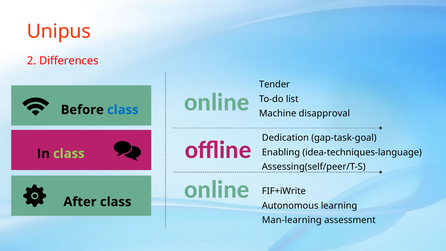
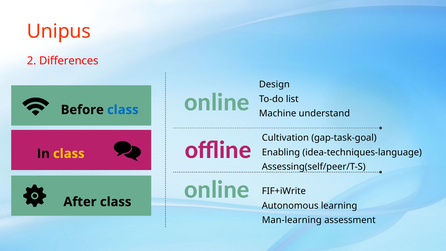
Tender: Tender -> Design
disapproval: disapproval -> understand
Dedication: Dedication -> Cultivation
class at (69, 154) colour: light green -> yellow
